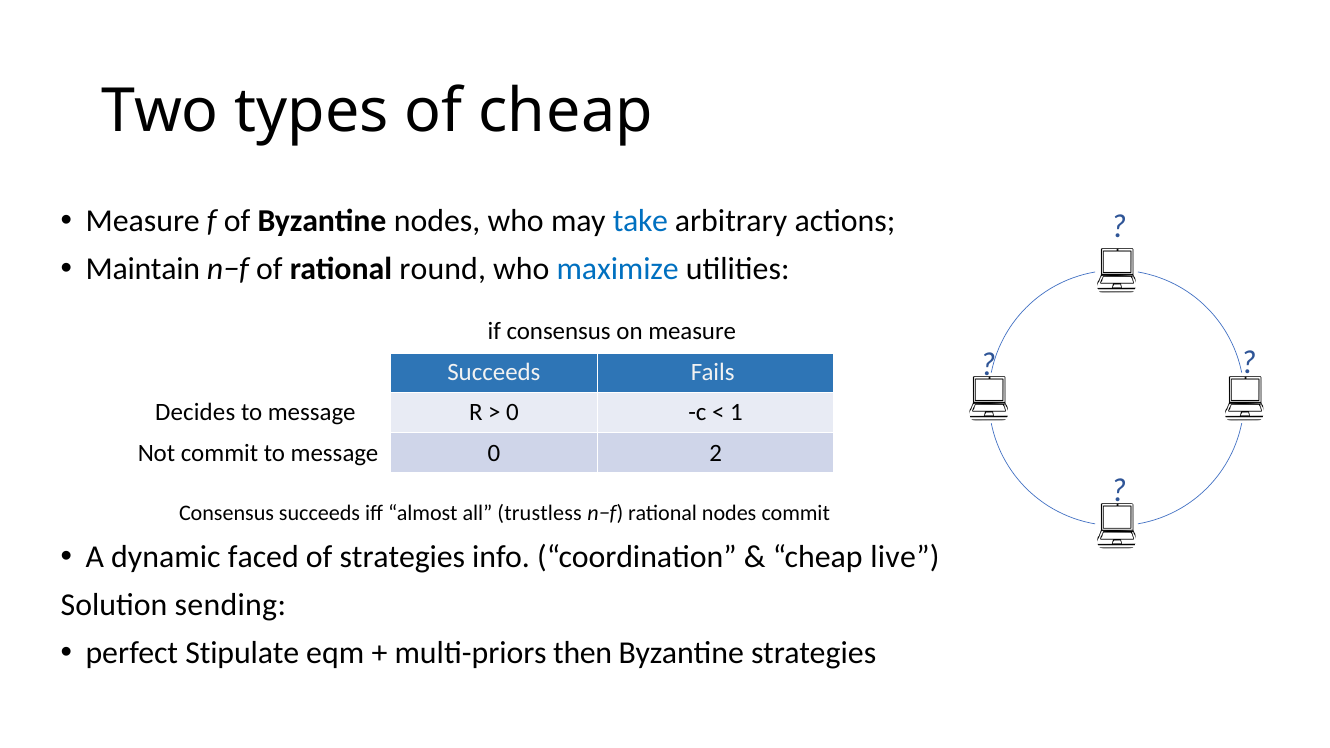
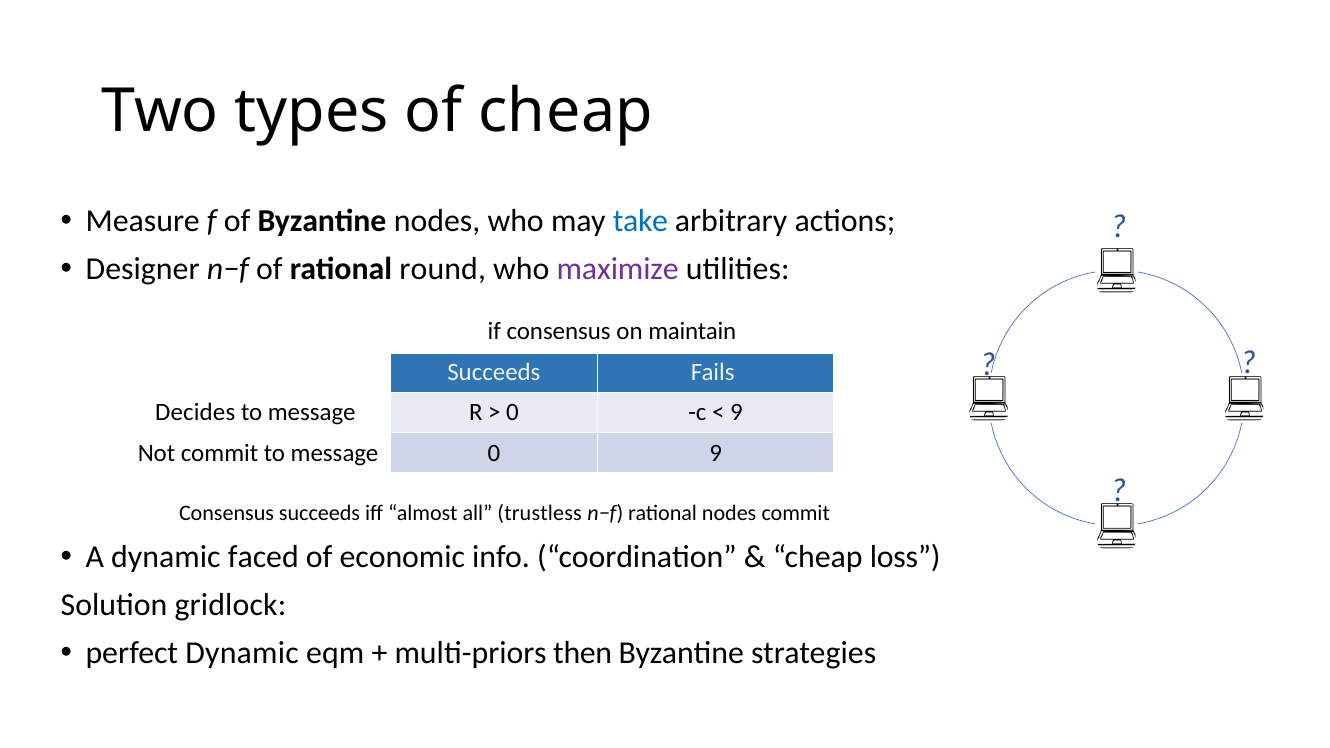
Maintain: Maintain -> Designer
maximize colour: blue -> purple
on measure: measure -> maintain
1 at (736, 413): 1 -> 9
0 2: 2 -> 9
of strategies: strategies -> economic
live: live -> loss
sending: sending -> gridlock
perfect Stipulate: Stipulate -> Dynamic
